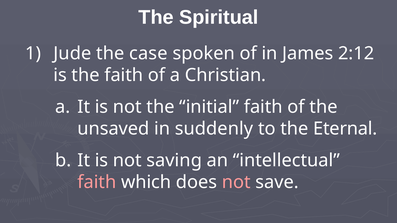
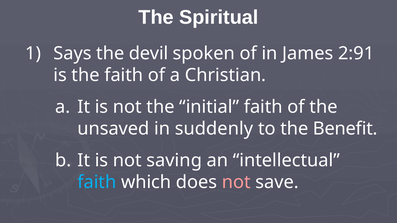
Jude: Jude -> Says
case: case -> devil
2:12: 2:12 -> 2:91
Eternal: Eternal -> Benefit
faith at (97, 182) colour: pink -> light blue
